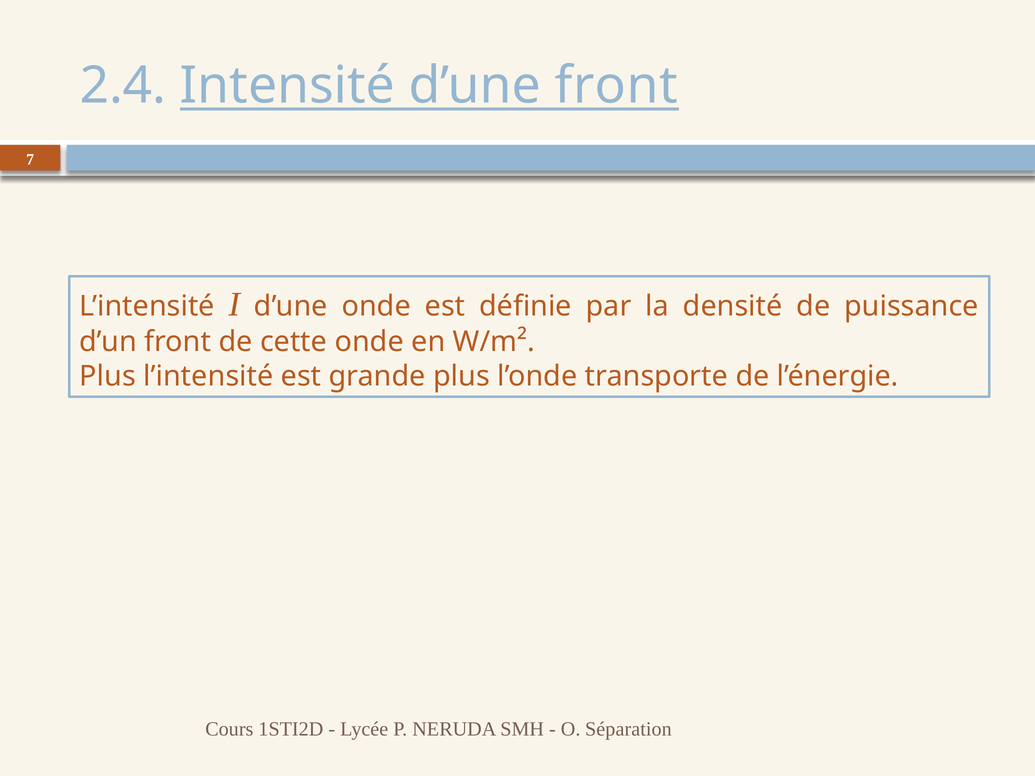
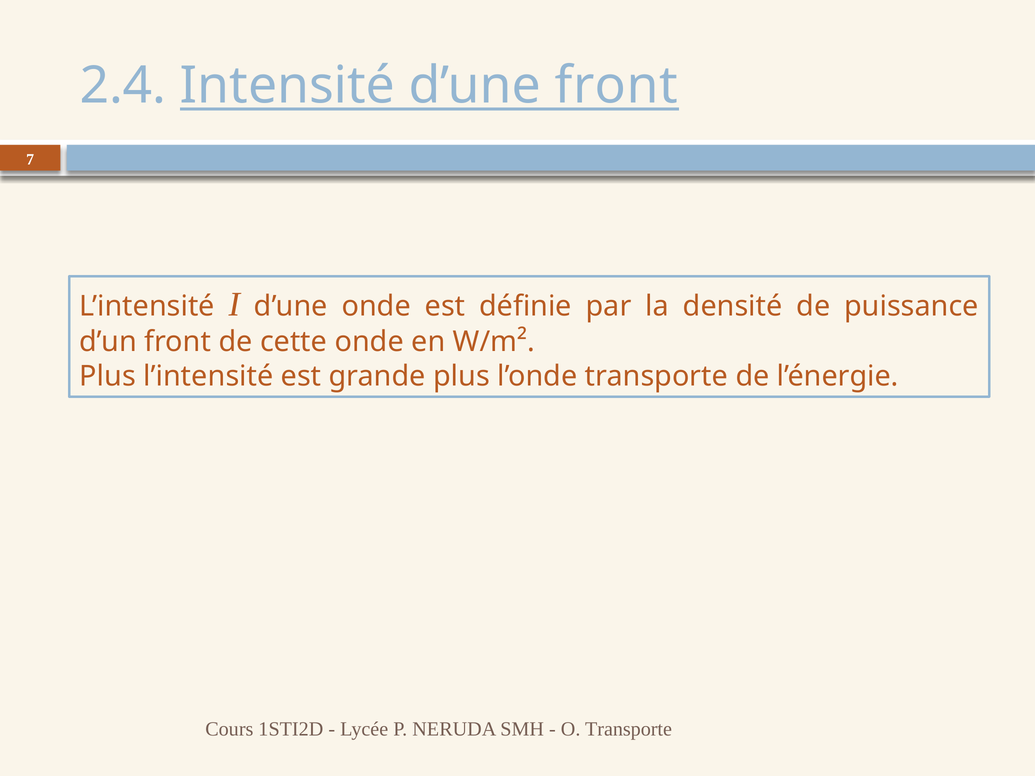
O Séparation: Séparation -> Transporte
